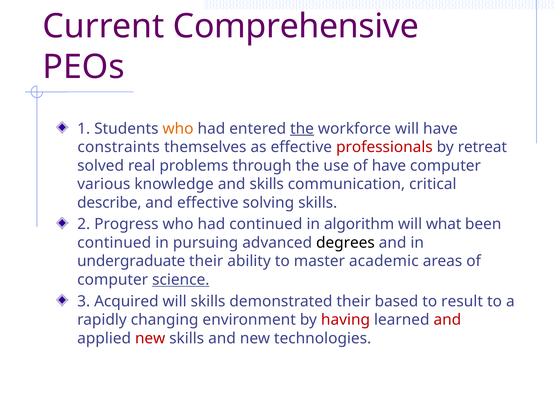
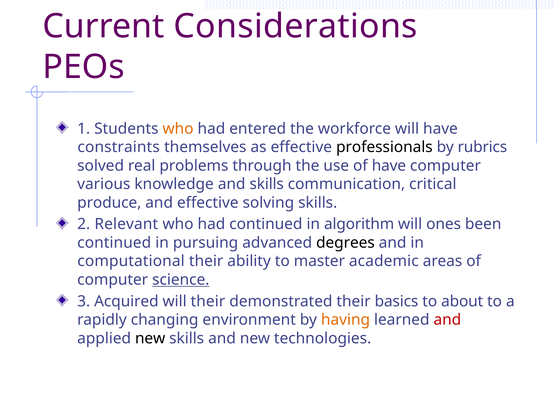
Comprehensive: Comprehensive -> Considerations
the at (302, 129) underline: present -> none
professionals colour: red -> black
retreat: retreat -> rubrics
describe: describe -> produce
Progress: Progress -> Relevant
what: what -> ones
undergraduate: undergraduate -> computational
will skills: skills -> their
based: based -> basics
result: result -> about
having colour: red -> orange
new at (150, 338) colour: red -> black
